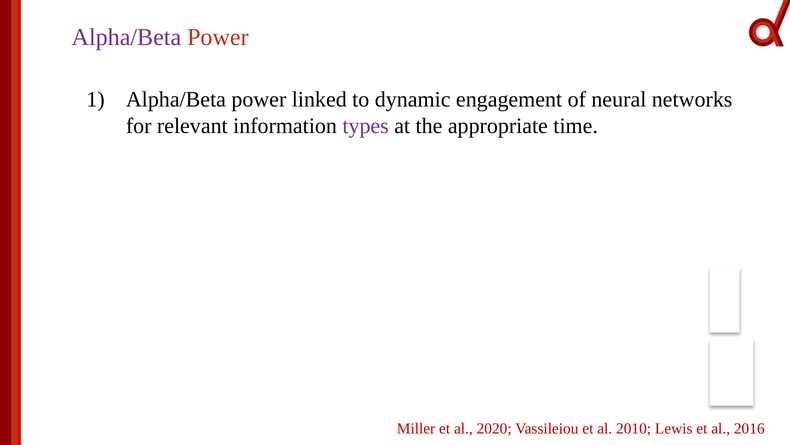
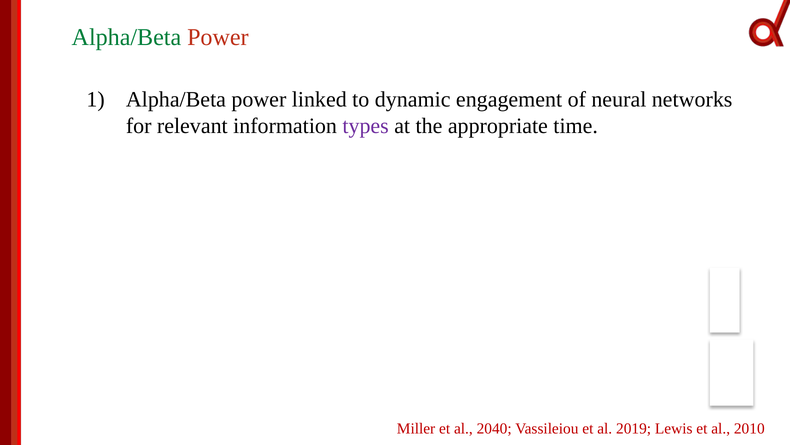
Alpha/Beta at (126, 37) colour: purple -> green
2020: 2020 -> 2040
2010: 2010 -> 2019
2016: 2016 -> 2010
